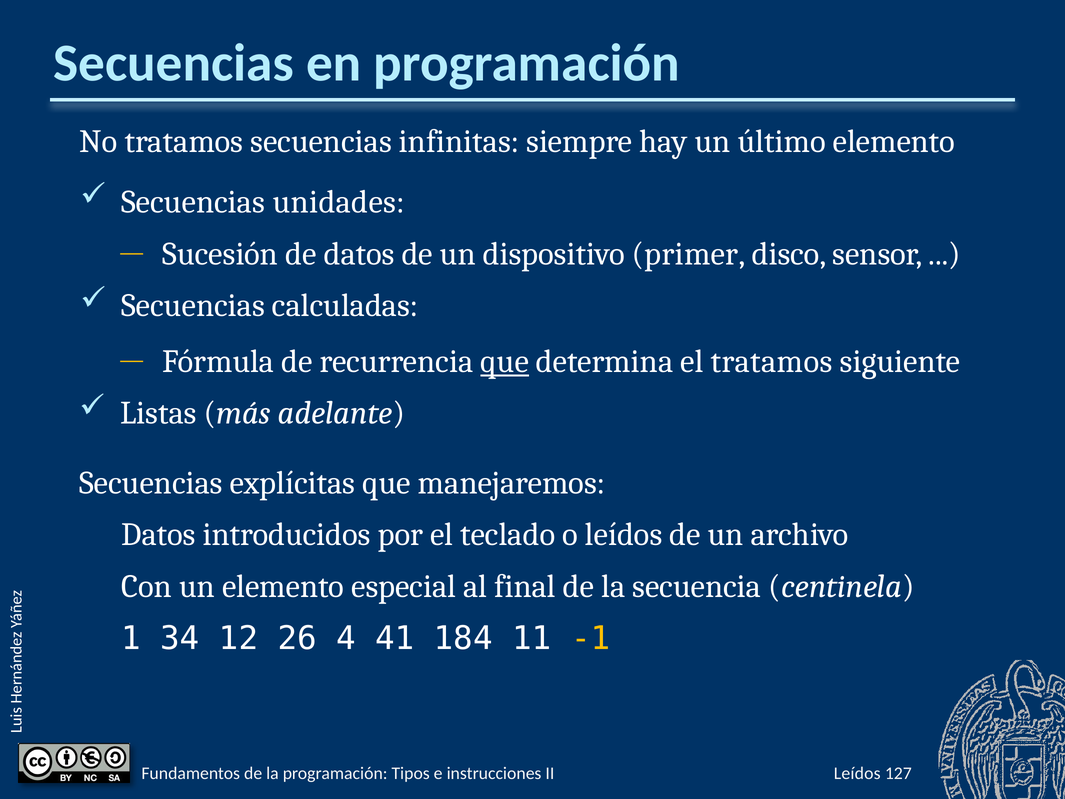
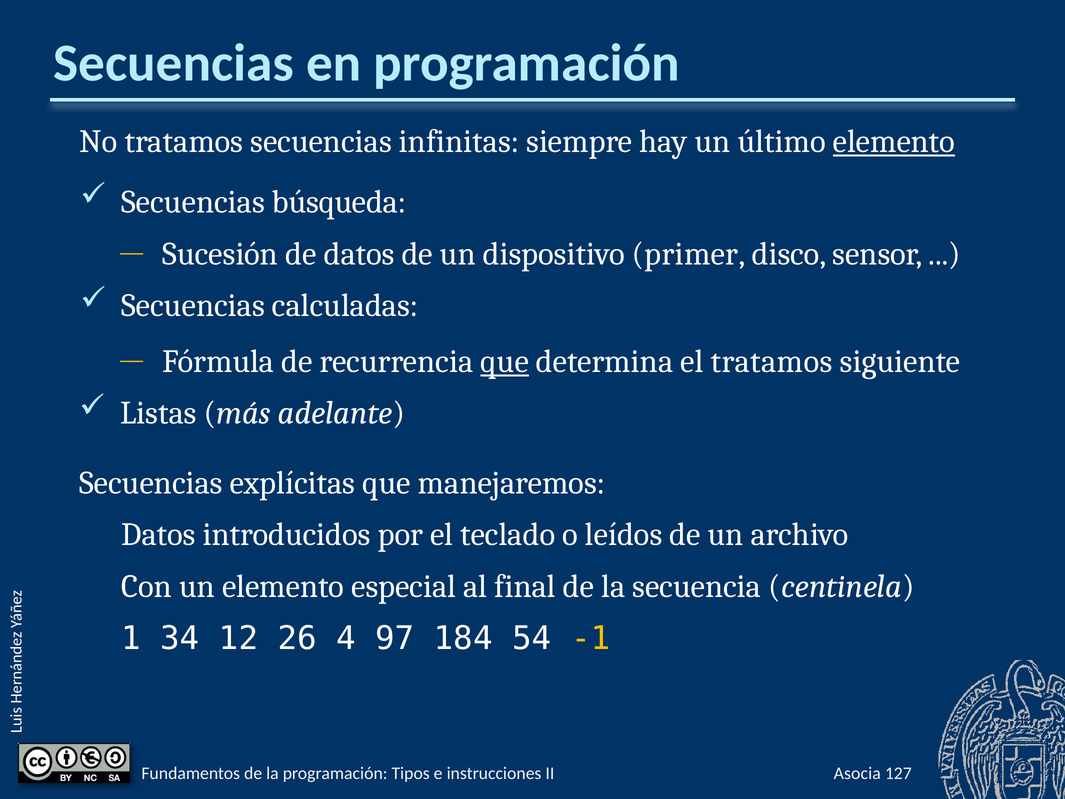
elemento at (894, 141) underline: none -> present
unidades: unidades -> búsqueda
41: 41 -> 97
11: 11 -> 54
Leídos at (857, 773): Leídos -> Asocia
